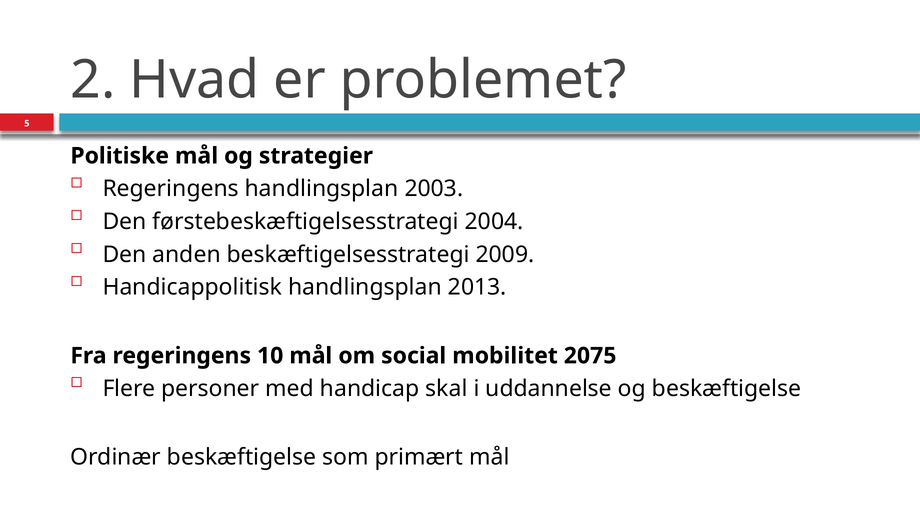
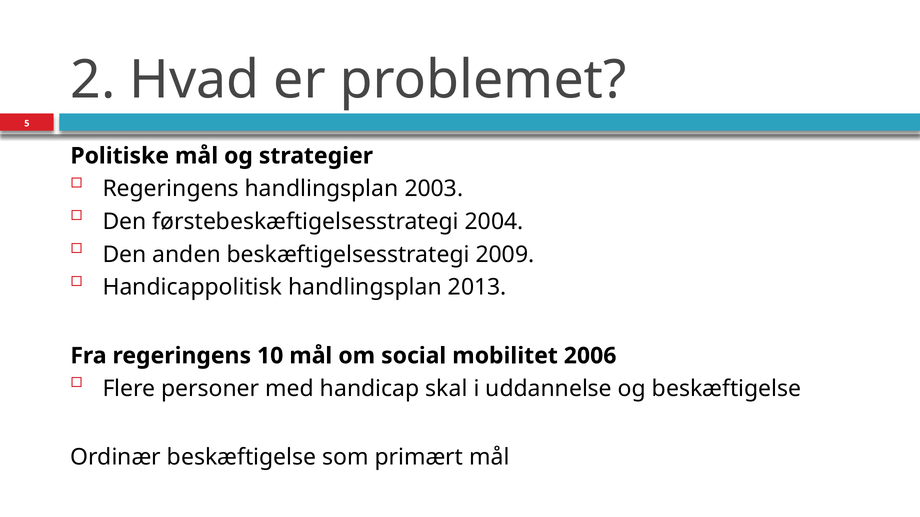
2075: 2075 -> 2006
